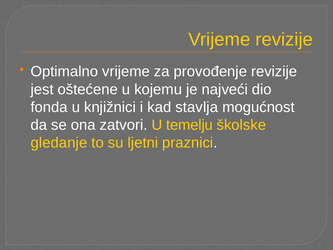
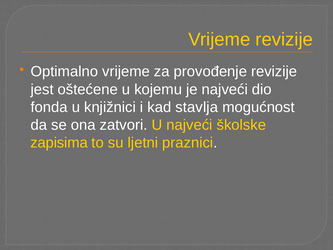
U temelju: temelju -> najveći
gledanje: gledanje -> zapisima
